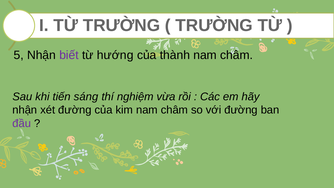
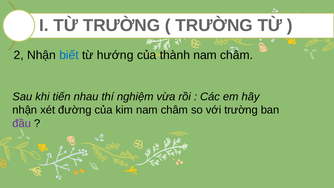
5: 5 -> 2
biết colour: purple -> blue
sáng: sáng -> nhau
với đường: đường -> trường
